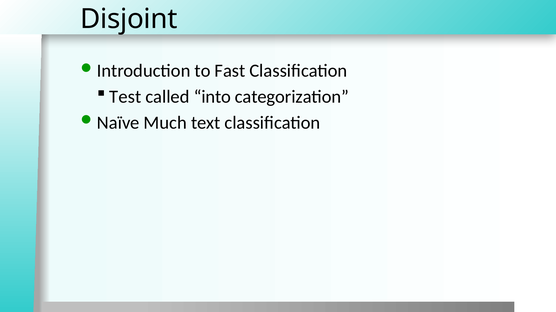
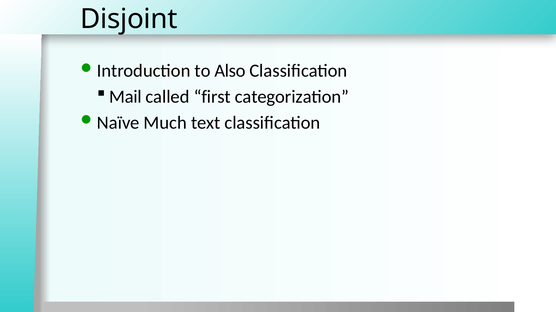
Fast: Fast -> Also
Test: Test -> Mail
into: into -> first
